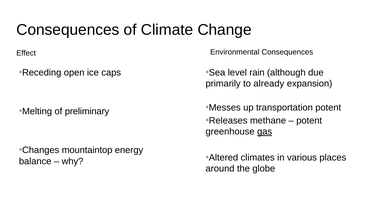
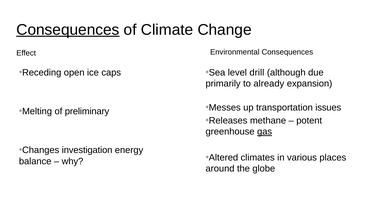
Consequences at (68, 30) underline: none -> present
rain: rain -> drill
transportation potent: potent -> issues
mountaintop: mountaintop -> investigation
